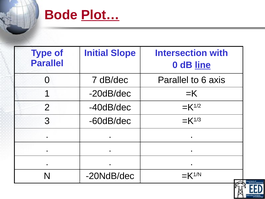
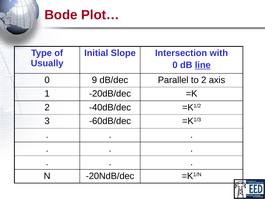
Plot… underline: present -> none
Parallel at (47, 63): Parallel -> Usually
7: 7 -> 9
to 6: 6 -> 2
